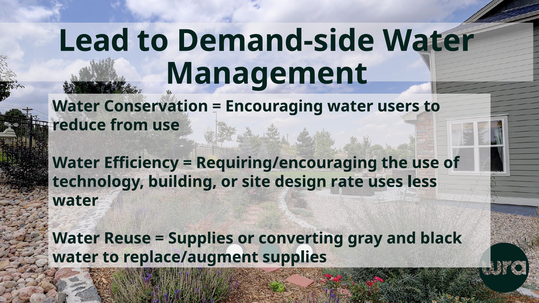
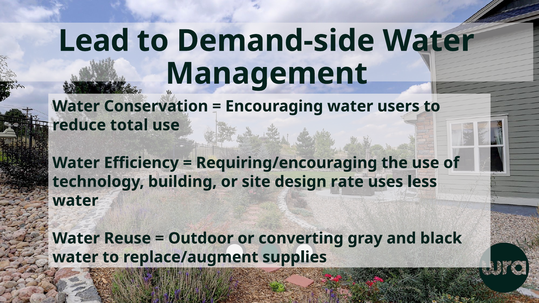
from: from -> total
Supplies at (201, 238): Supplies -> Outdoor
